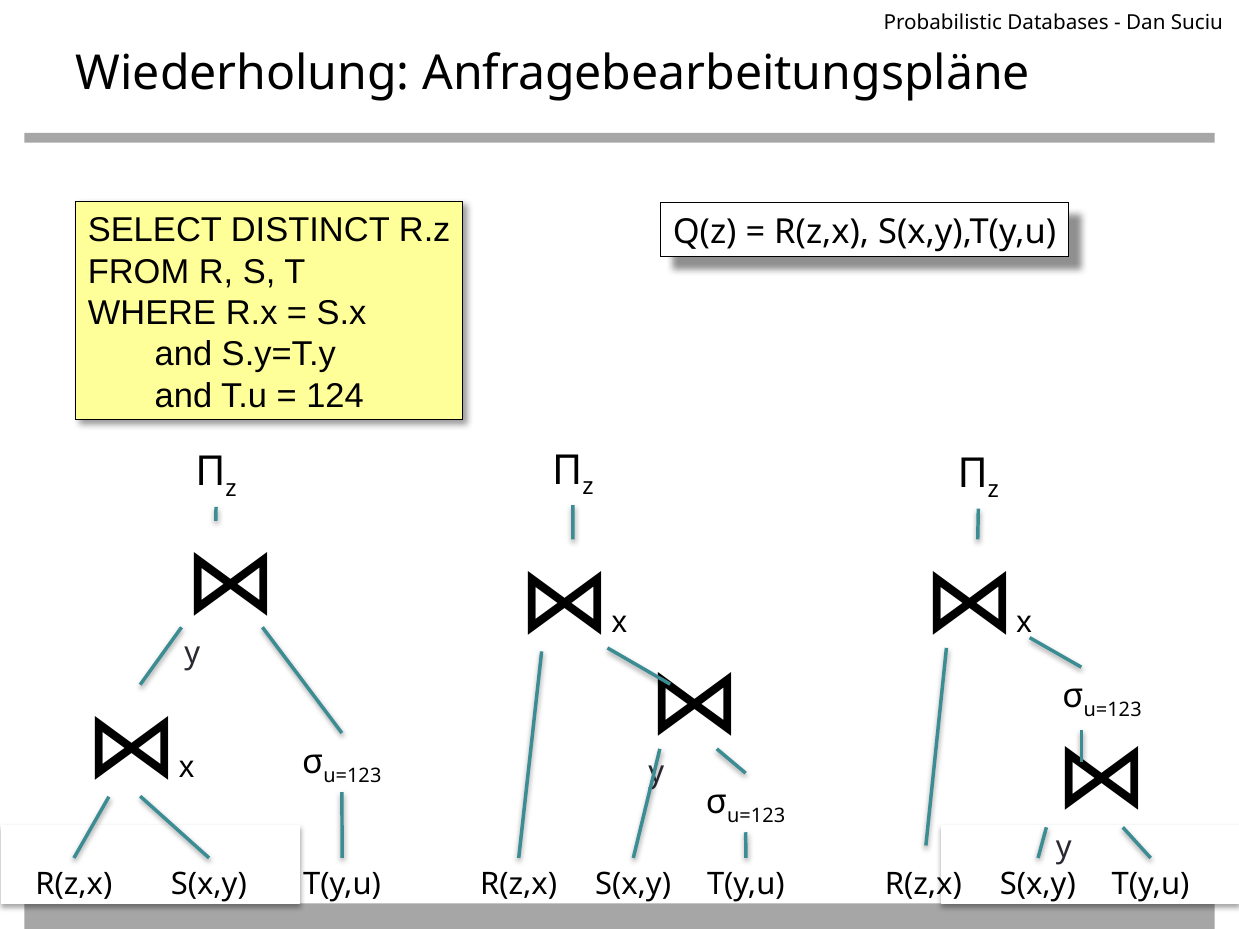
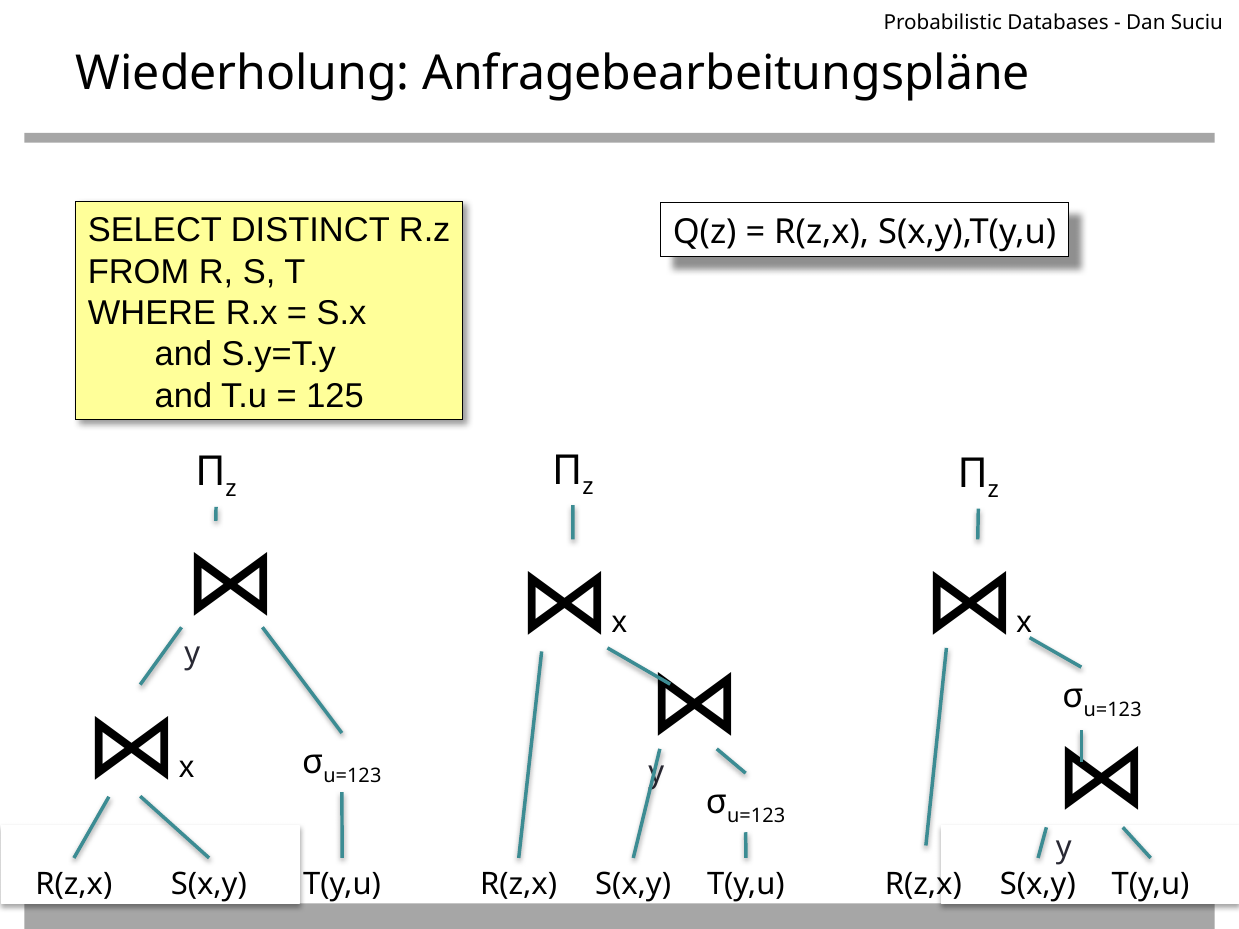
124: 124 -> 125
